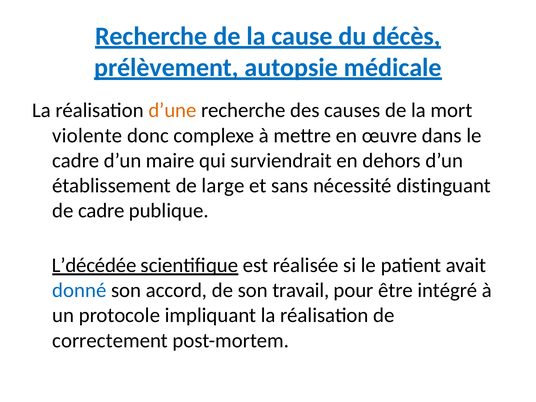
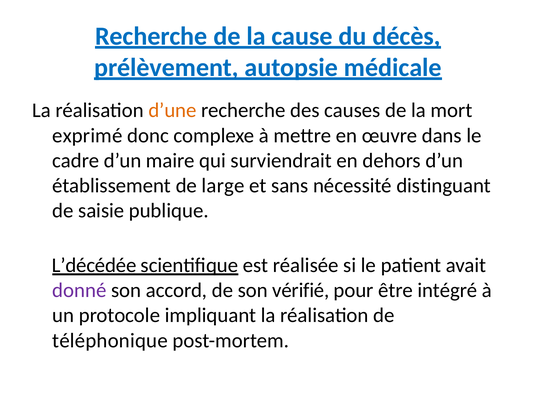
violente: violente -> exprimé
de cadre: cadre -> saisie
donné colour: blue -> purple
travail: travail -> vérifié
correctement: correctement -> téléphonique
